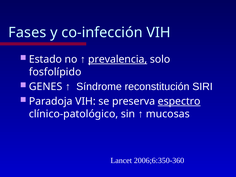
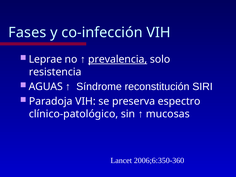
Estado: Estado -> Leprae
fosfolípido: fosfolípido -> resistencia
GENES: GENES -> AGUAS
espectro underline: present -> none
